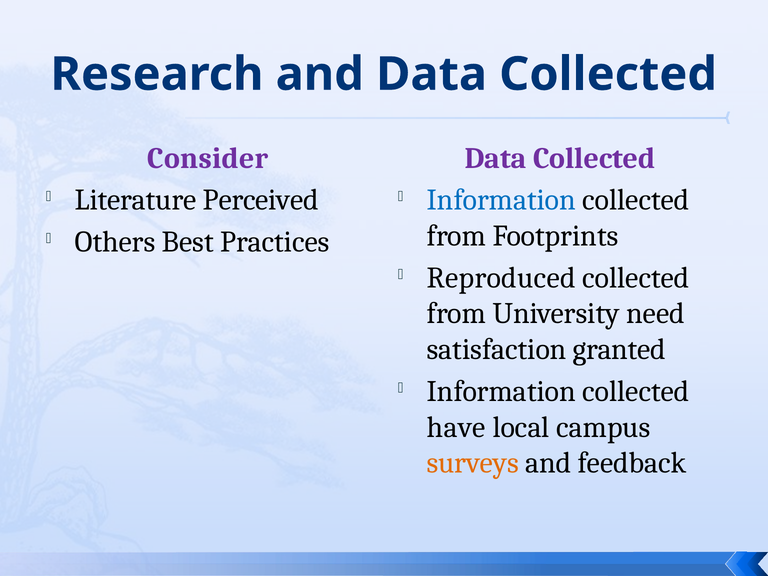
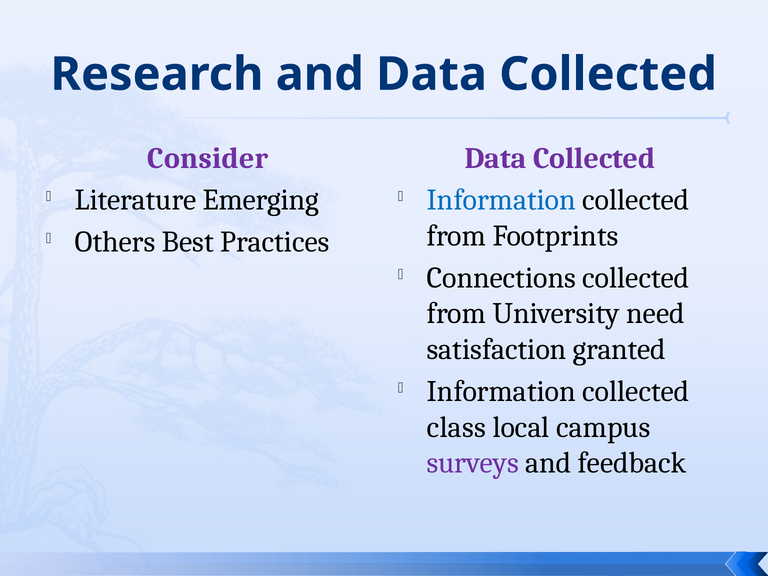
Perceived: Perceived -> Emerging
Reproduced: Reproduced -> Connections
have: have -> class
surveys colour: orange -> purple
